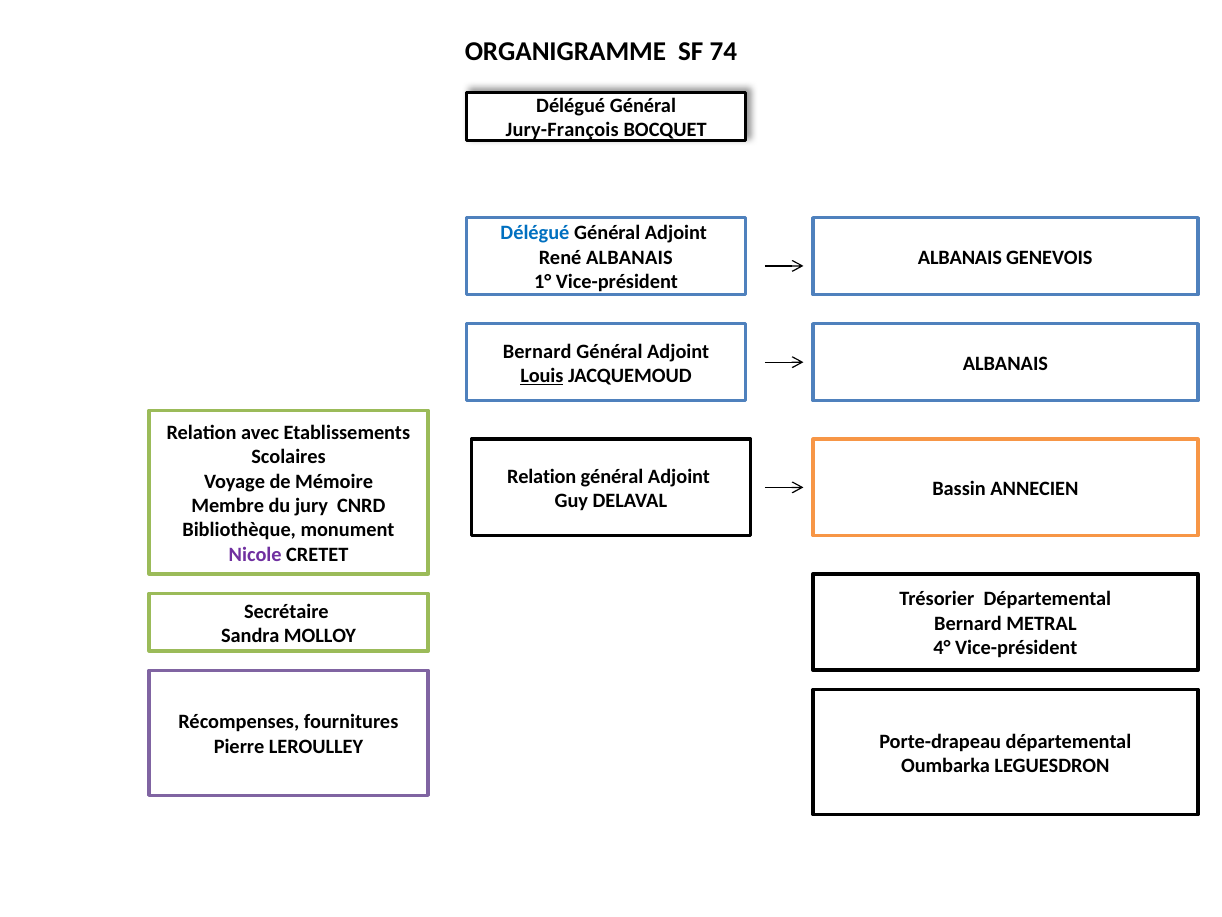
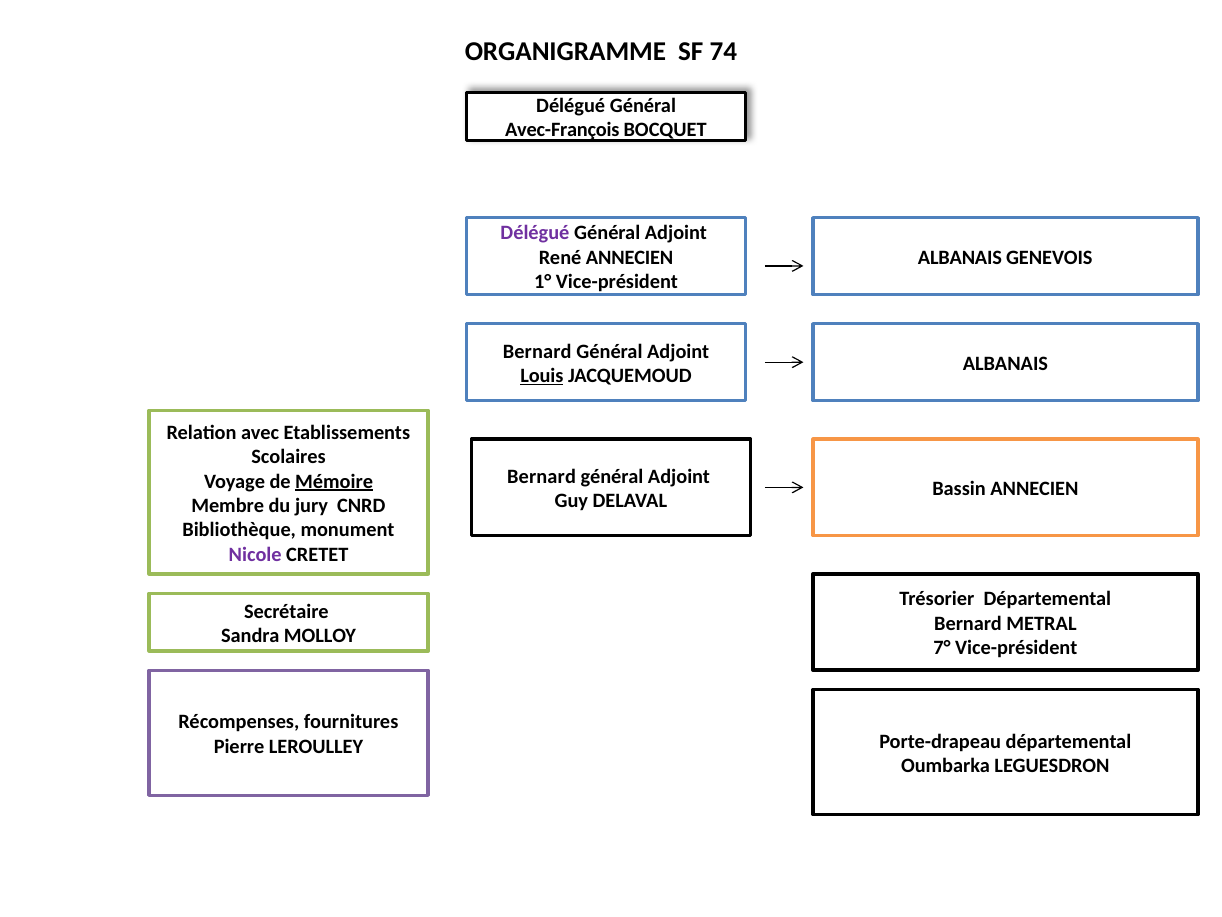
Jury-François: Jury-François -> Avec-François
Délégué at (535, 233) colour: blue -> purple
René ALBANAIS: ALBANAIS -> ANNECIEN
Relation at (542, 476): Relation -> Bernard
Mémoire underline: none -> present
4°: 4° -> 7°
